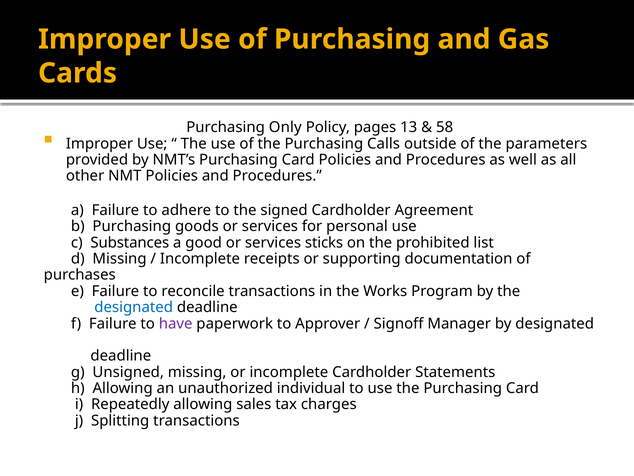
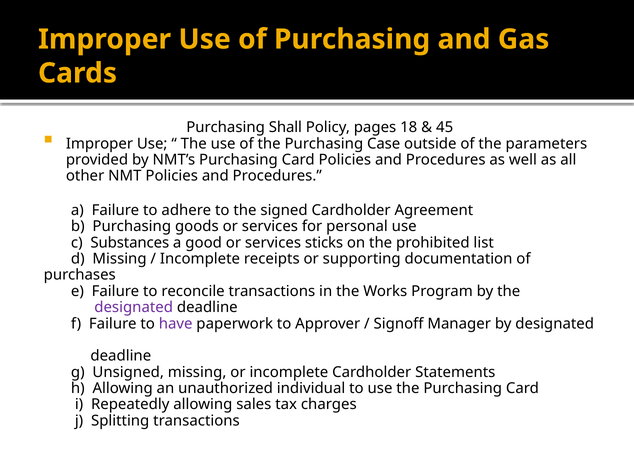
Only: Only -> Shall
13: 13 -> 18
58: 58 -> 45
Calls: Calls -> Case
designated at (134, 307) colour: blue -> purple
